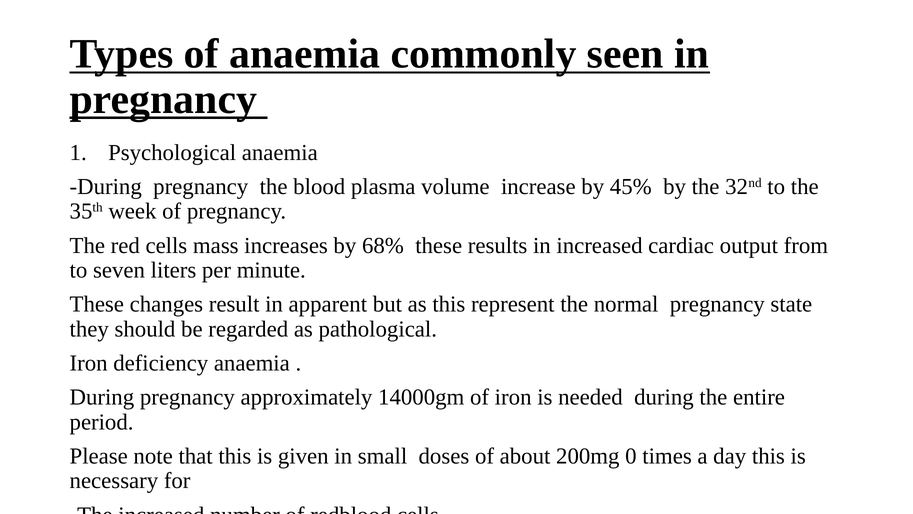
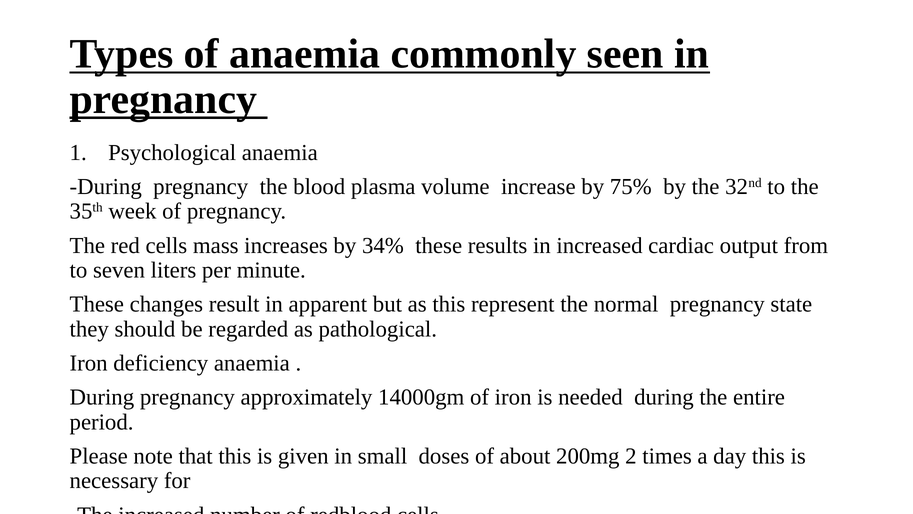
45%: 45% -> 75%
68%: 68% -> 34%
0: 0 -> 2
